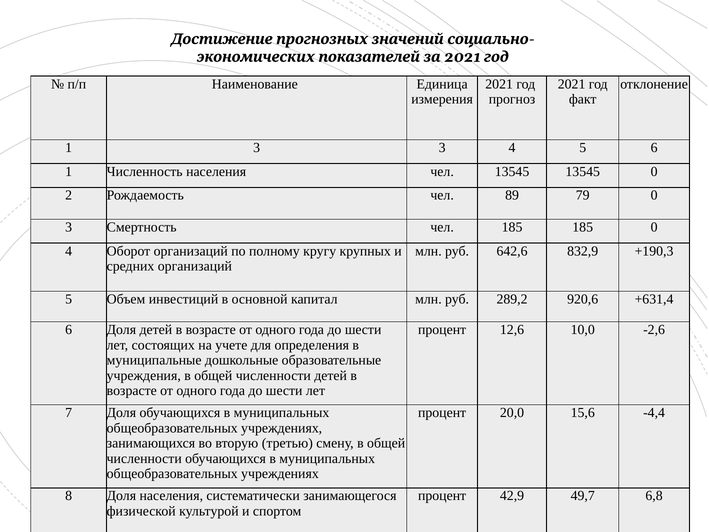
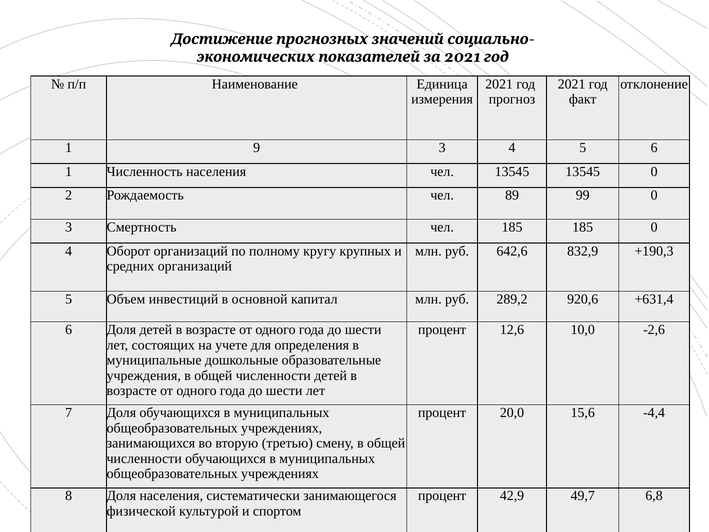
1 3: 3 -> 9
79: 79 -> 99
